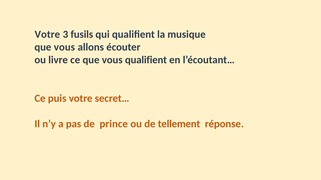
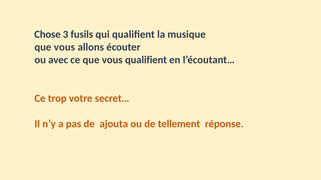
Votre at (47, 34): Votre -> Chose
livre: livre -> avec
puis: puis -> trop
prince: prince -> ajouta
